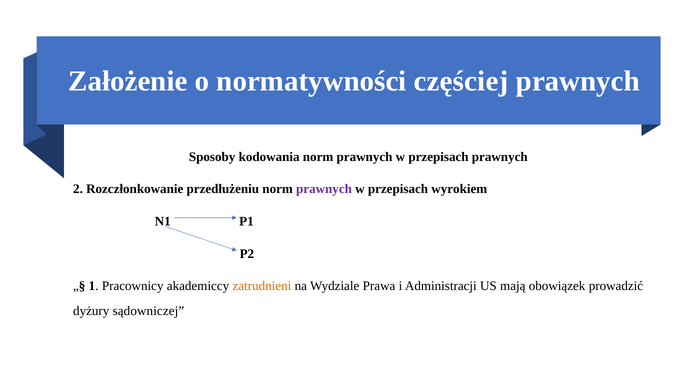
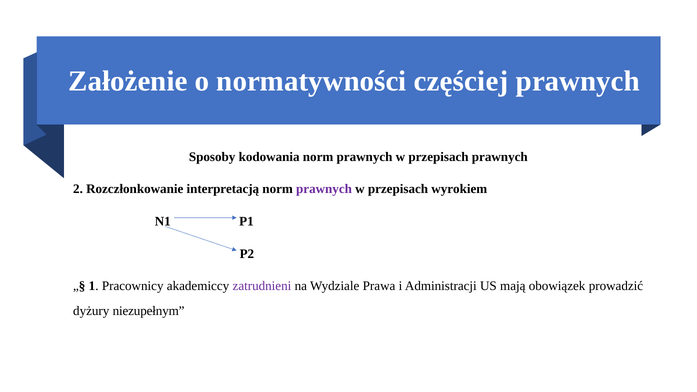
przedłużeniu: przedłużeniu -> interpretacją
zatrudnieni colour: orange -> purple
sądowniczej: sądowniczej -> niezupełnym
